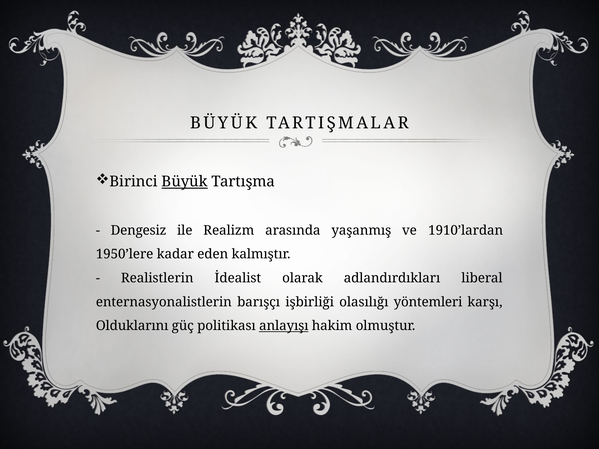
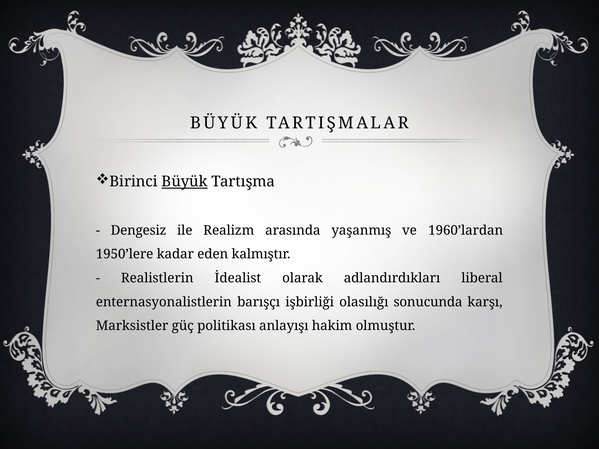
1910’lardan: 1910’lardan -> 1960’lardan
yöntemleri: yöntemleri -> sonucunda
Olduklarını: Olduklarını -> Marksistler
anlayışı underline: present -> none
